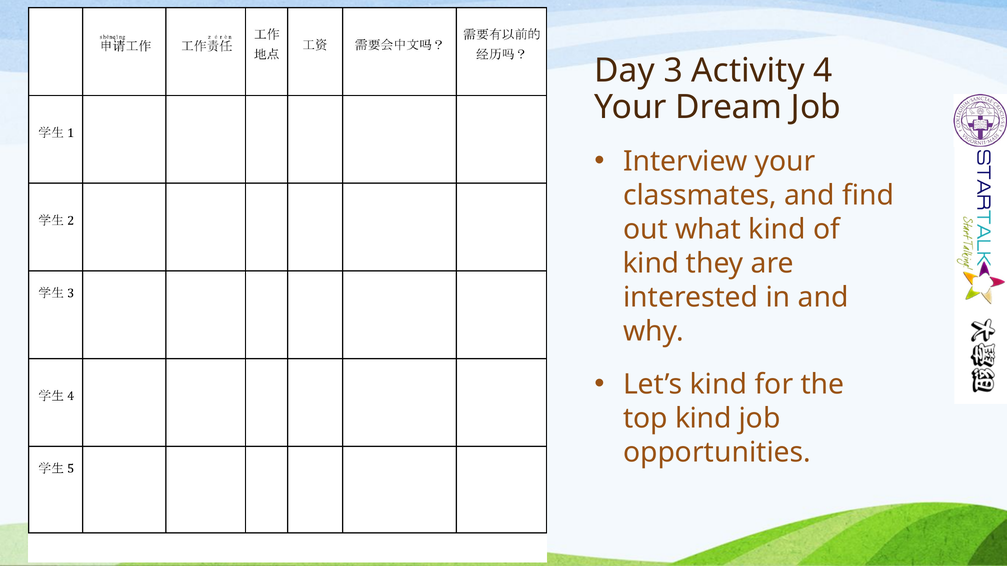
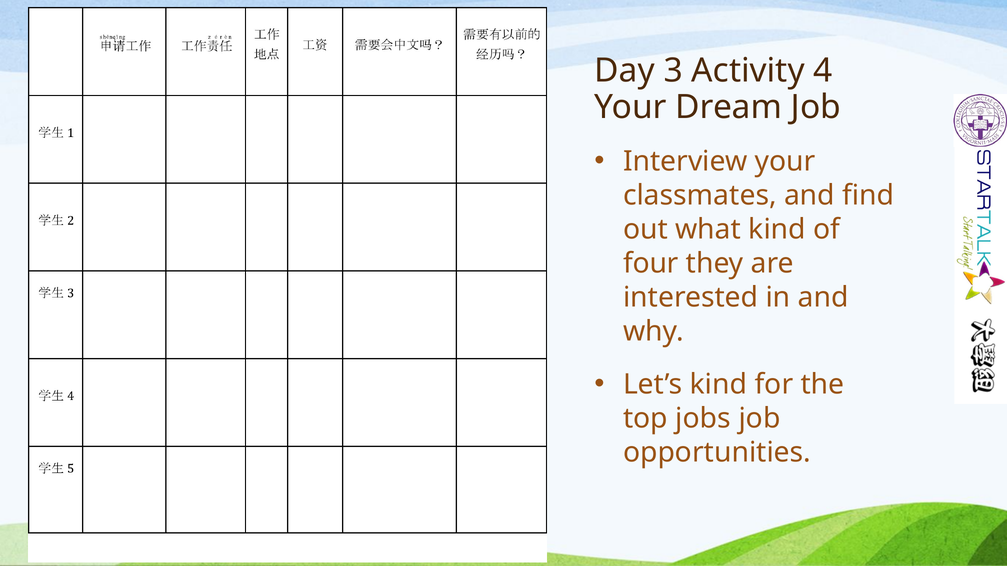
kind at (651, 264): kind -> four
top kind: kind -> jobs
